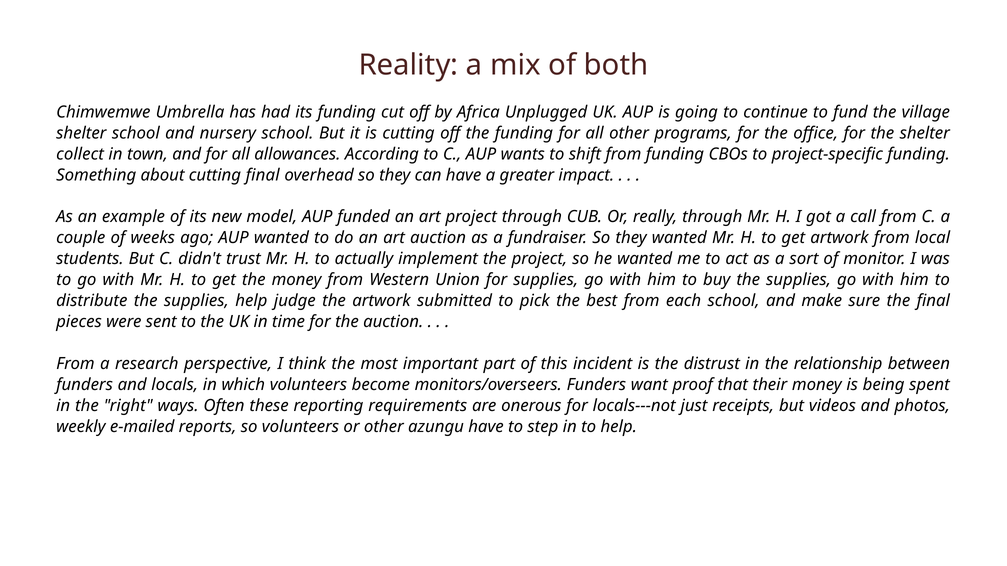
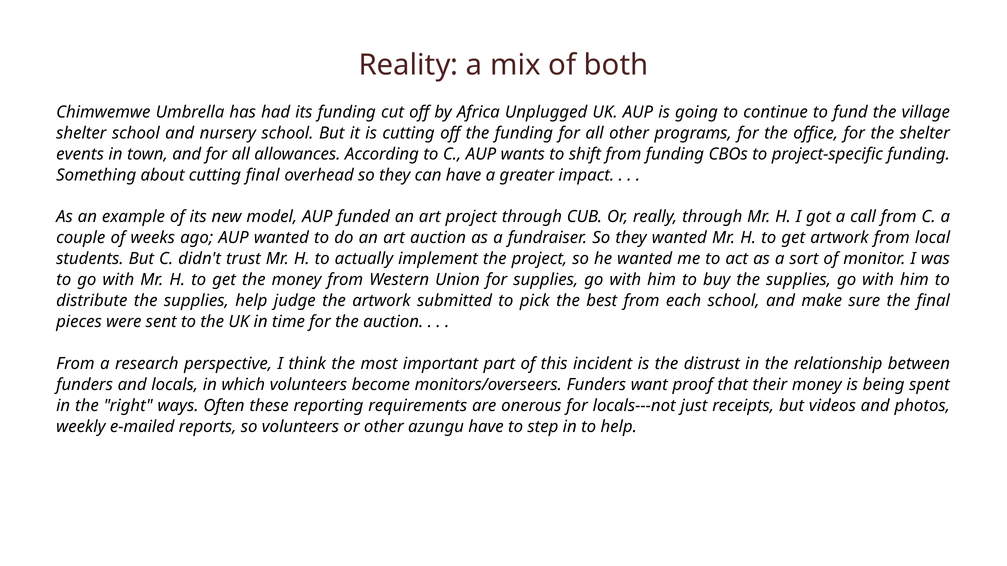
collect: collect -> events
